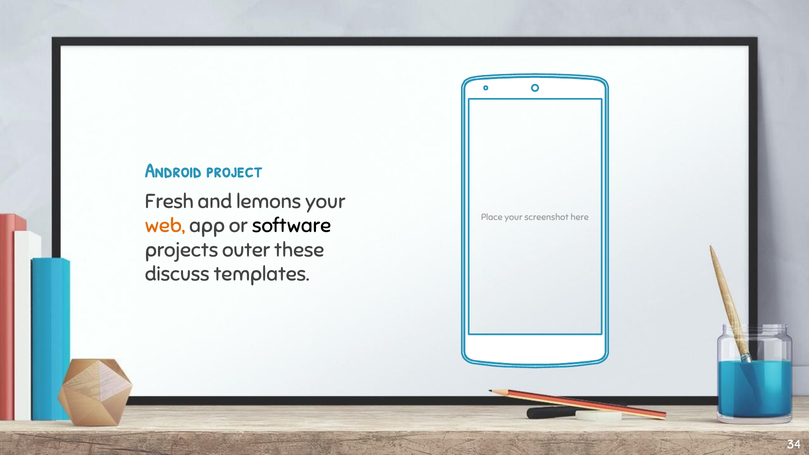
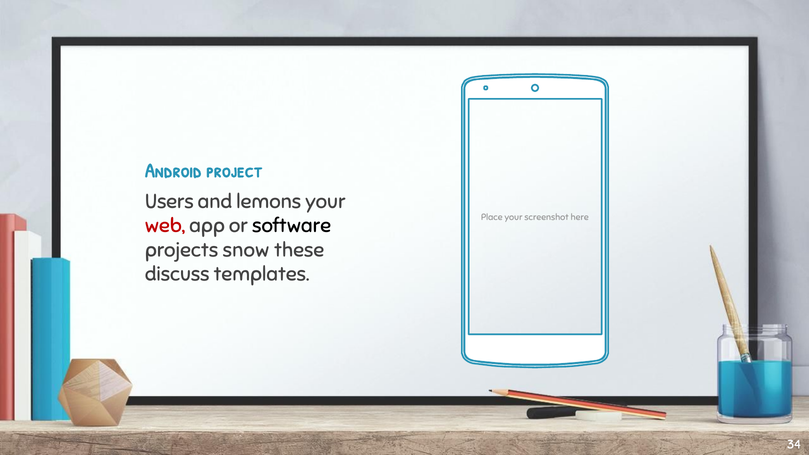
Fresh: Fresh -> Users
web colour: orange -> red
outer: outer -> snow
